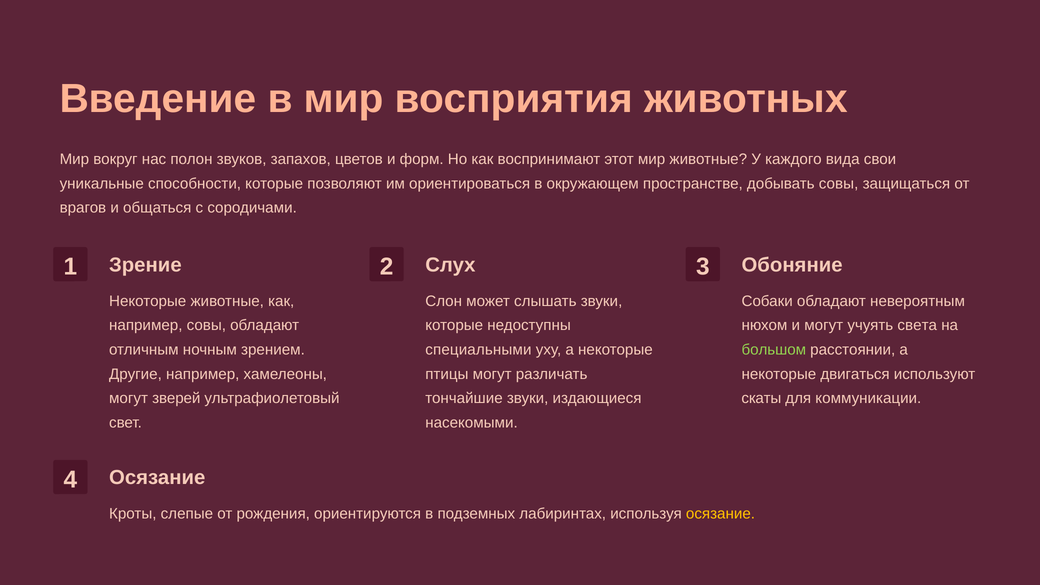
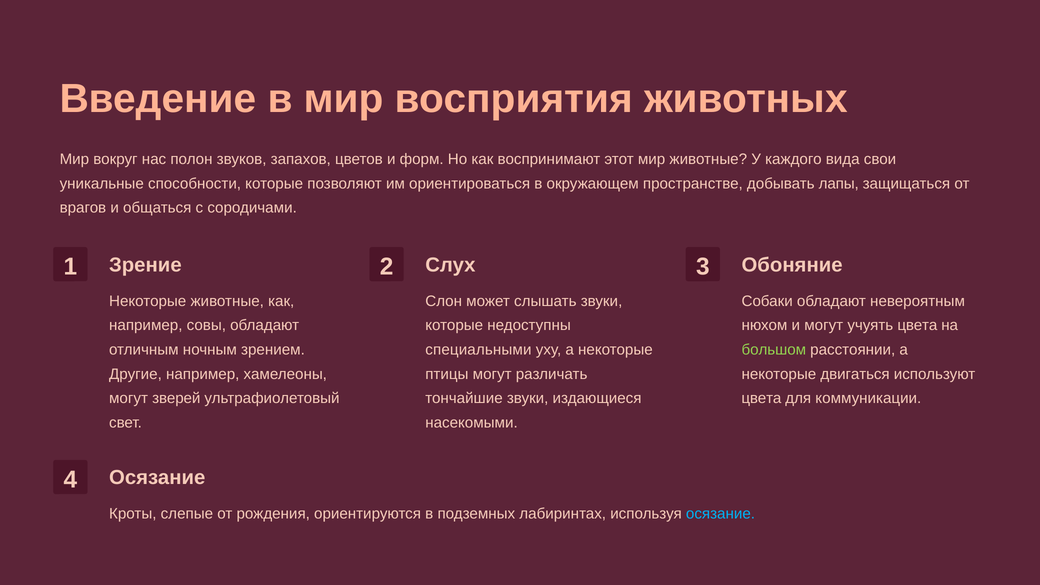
добывать совы: совы -> лапы
учуять света: света -> цвета
скаты at (761, 398): скаты -> цвета
осязание at (720, 514) colour: yellow -> light blue
